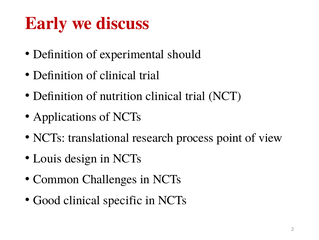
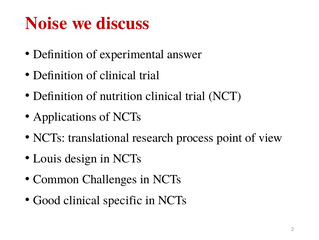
Early: Early -> Noise
should: should -> answer
